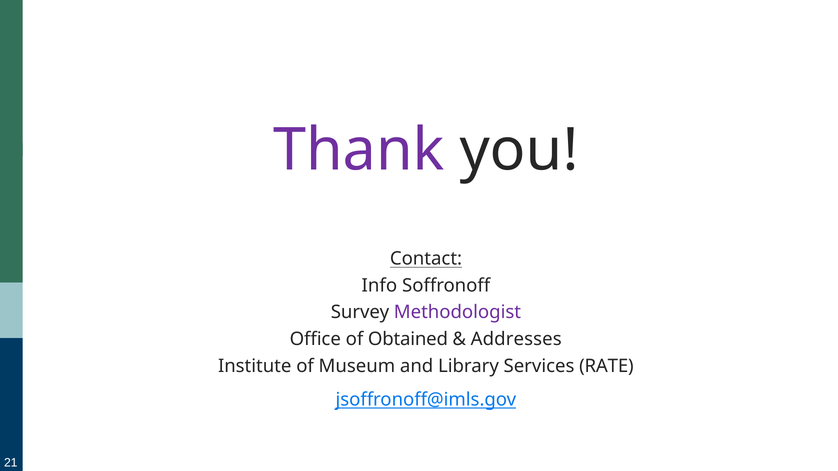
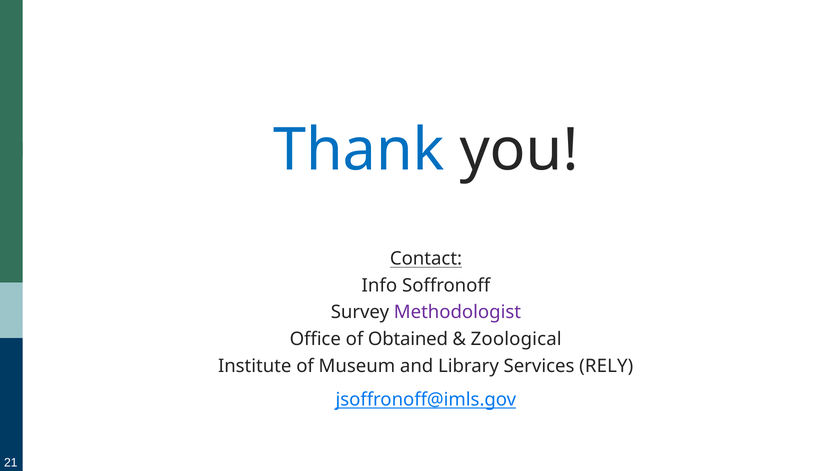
Thank colour: purple -> blue
Addresses: Addresses -> Zoological
RATE: RATE -> RELY
